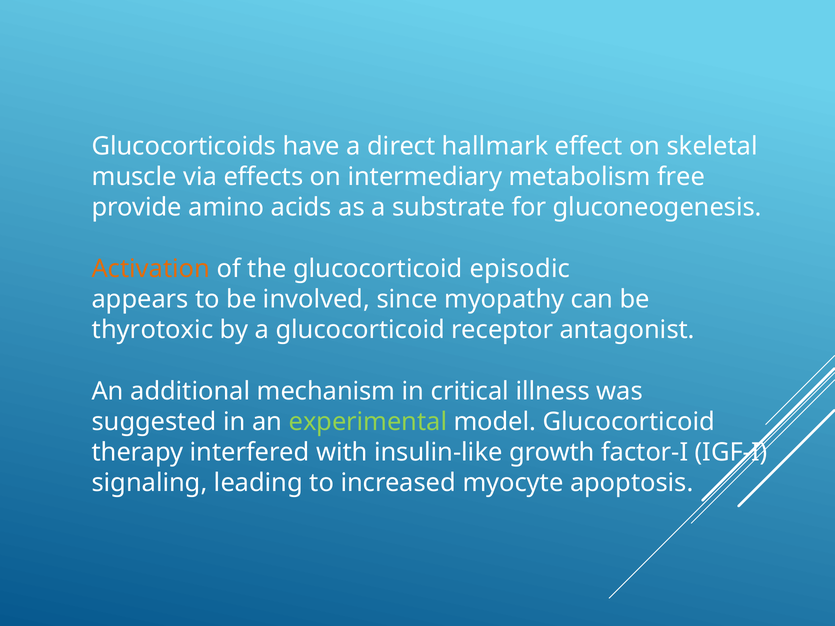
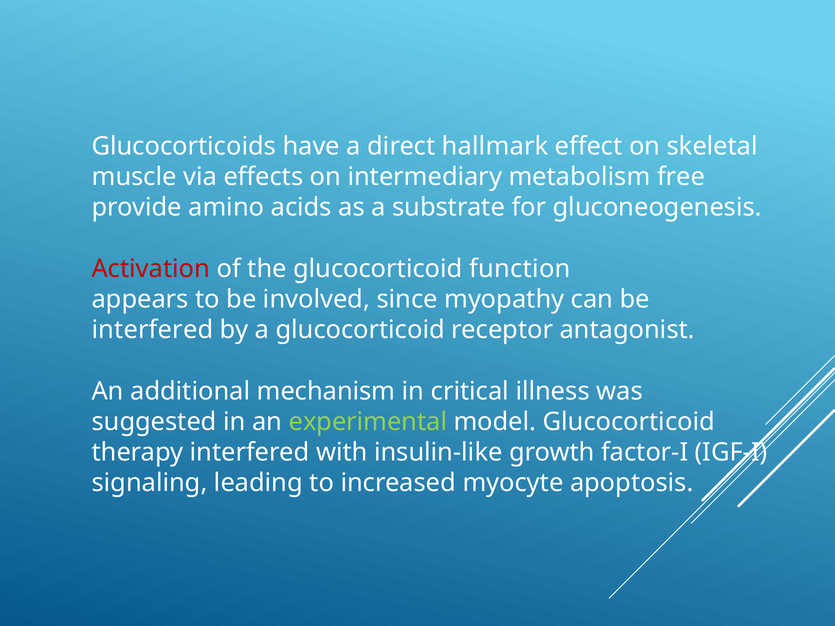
Activation colour: orange -> red
episodic: episodic -> function
thyrotoxic at (153, 330): thyrotoxic -> interfered
